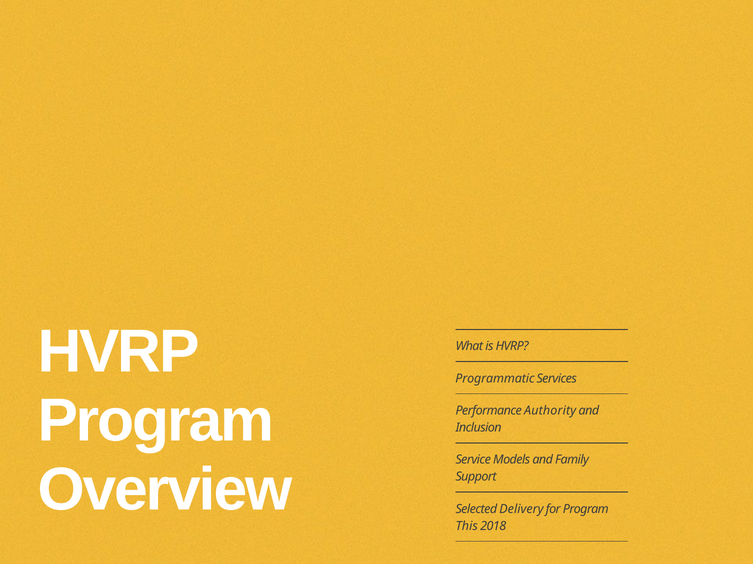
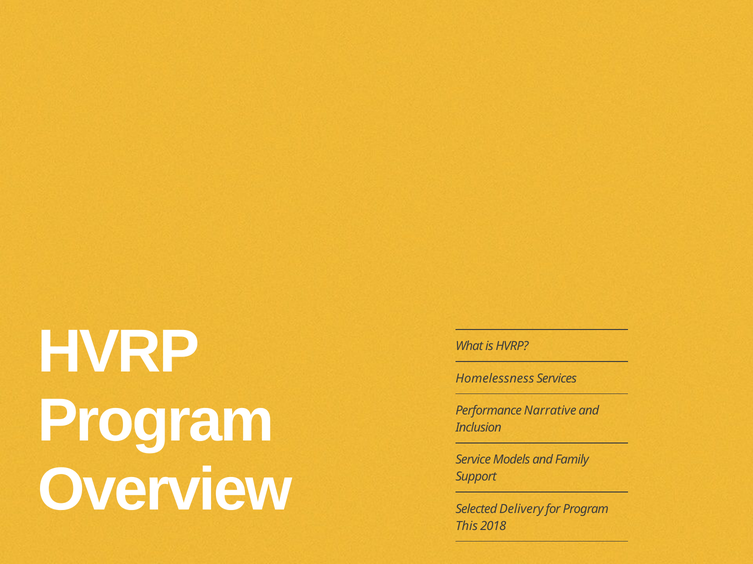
Programmatic: Programmatic -> Homelessness
Authority: Authority -> Narrative
